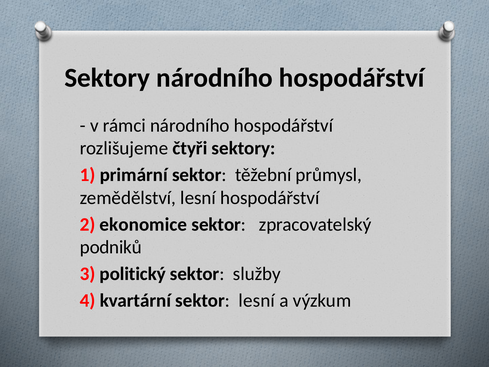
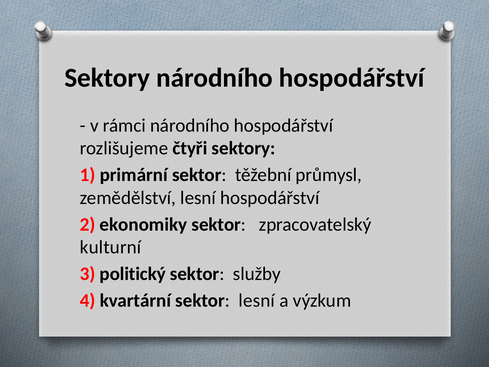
ekonomice: ekonomice -> ekonomiky
podniků: podniků -> kulturní
